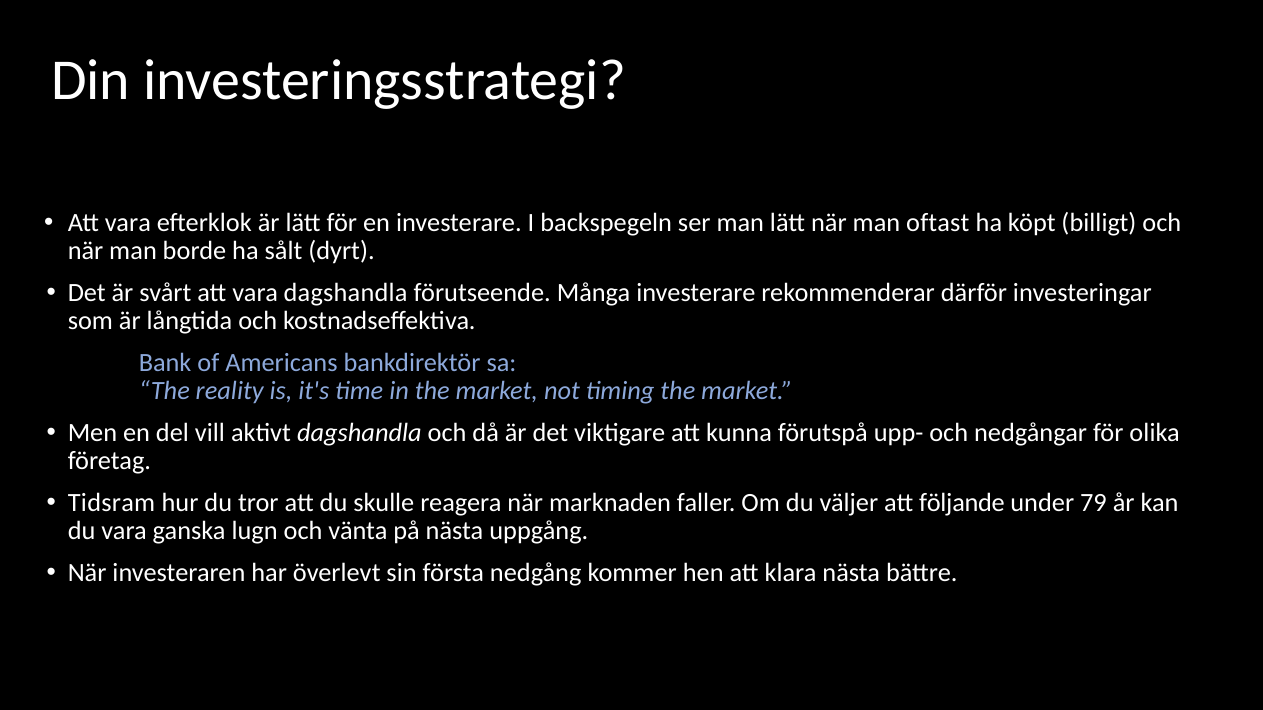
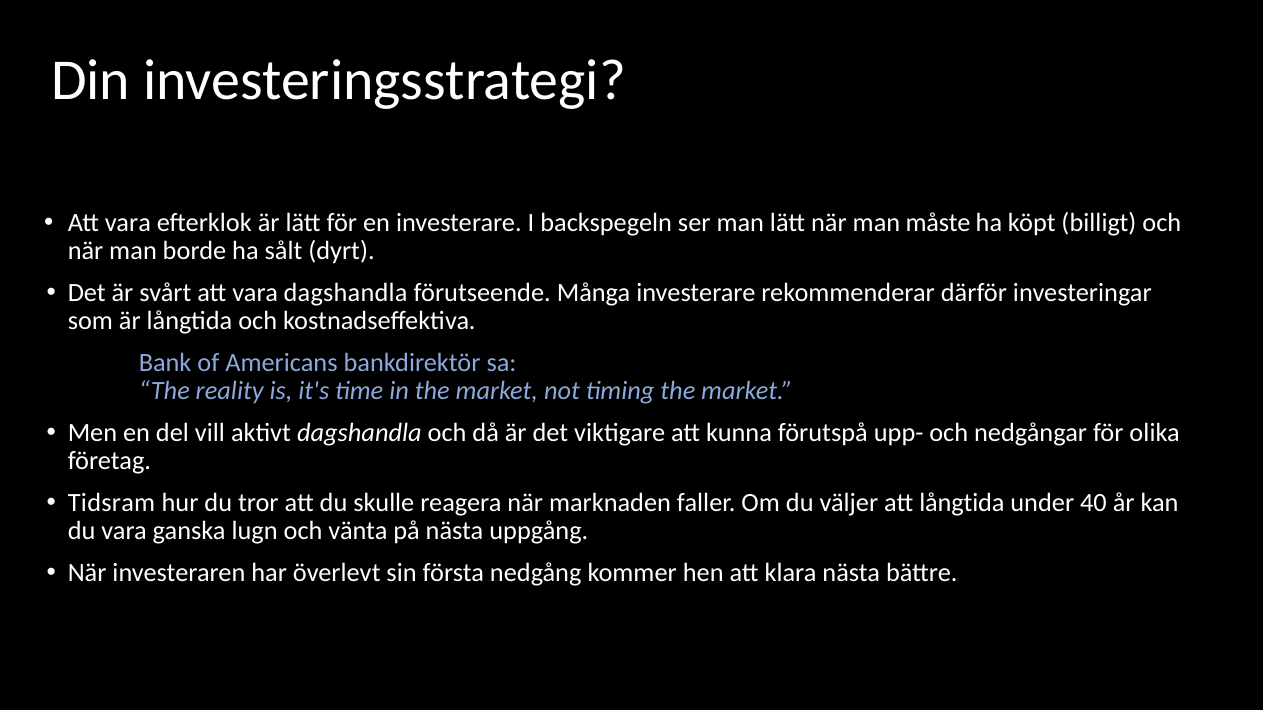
oftast: oftast -> måste
att följande: följande -> långtida
79: 79 -> 40
